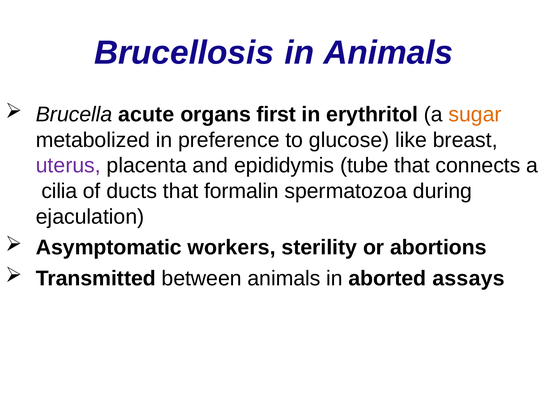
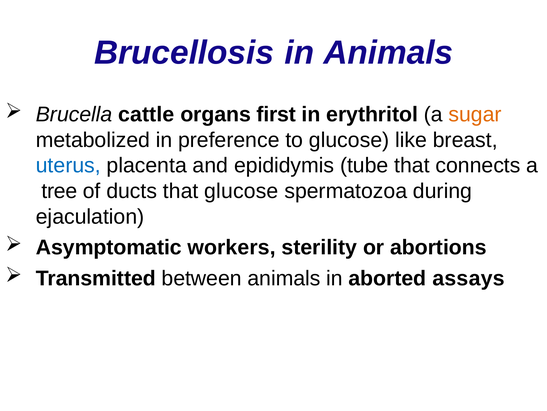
acute: acute -> cattle
uterus colour: purple -> blue
cilia: cilia -> tree
that formalin: formalin -> glucose
